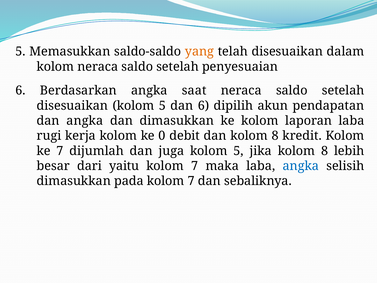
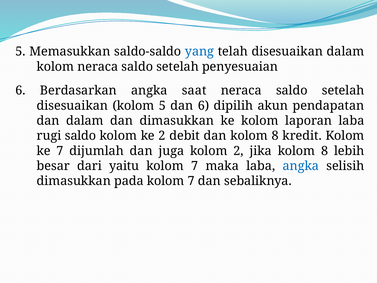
yang colour: orange -> blue
dan angka: angka -> dalam
rugi kerja: kerja -> saldo
ke 0: 0 -> 2
juga kolom 5: 5 -> 2
